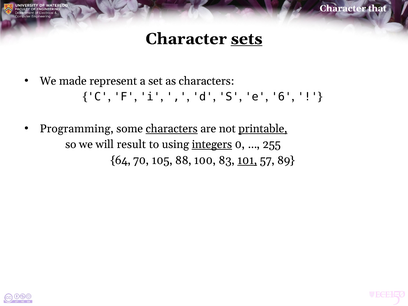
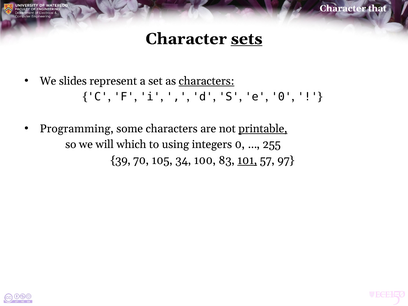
made: made -> slides
characters at (206, 81) underline: none -> present
6 at (281, 97): 6 -> 0
characters at (172, 129) underline: present -> none
result: result -> which
integers underline: present -> none
64: 64 -> 39
88: 88 -> 34
89: 89 -> 97
